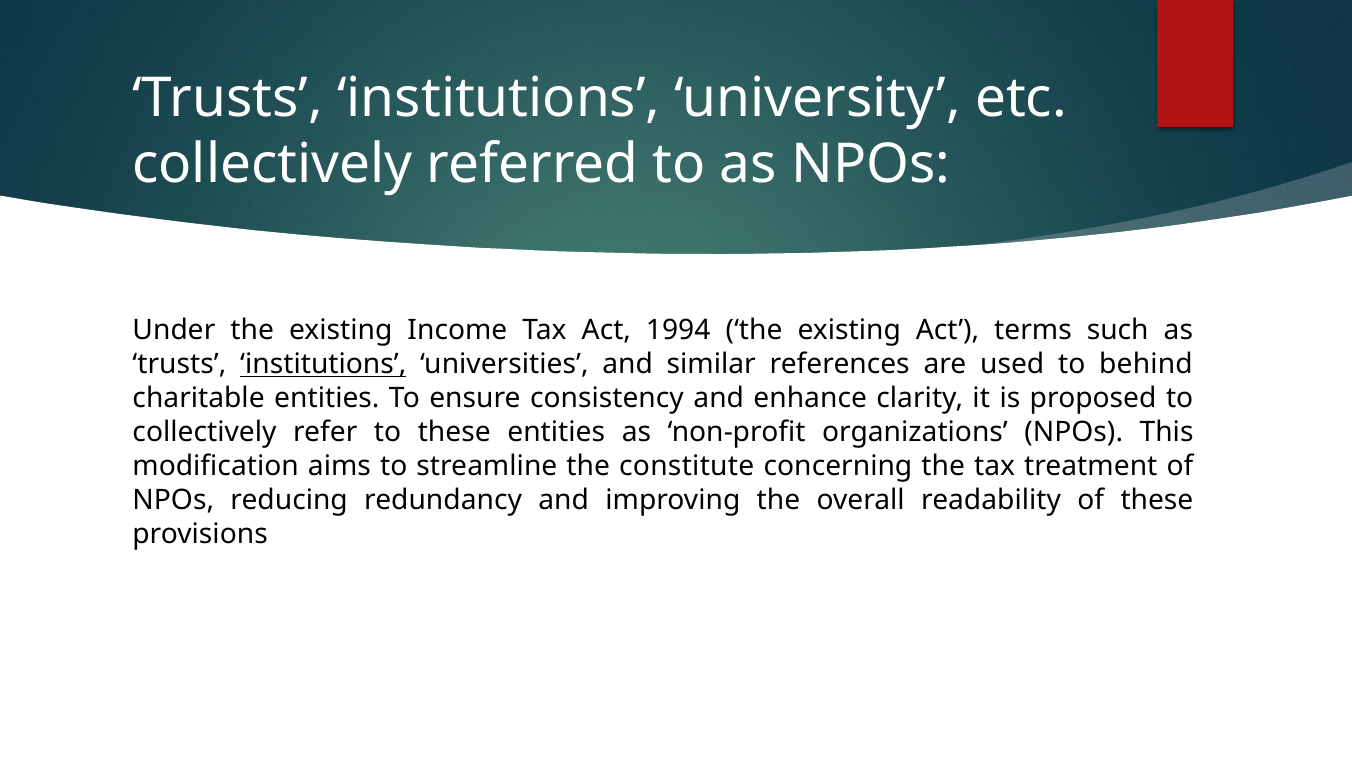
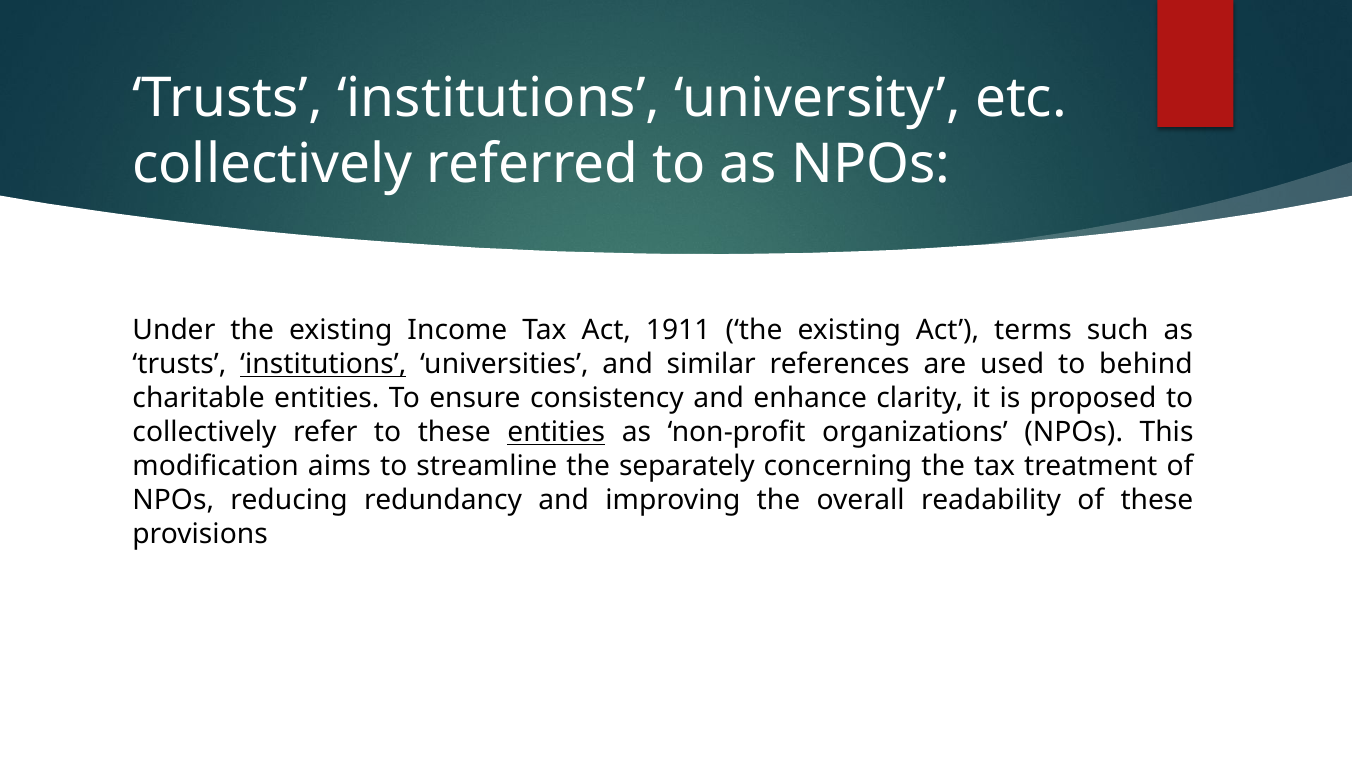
1994: 1994 -> 1911
entities at (556, 432) underline: none -> present
constitute: constitute -> separately
